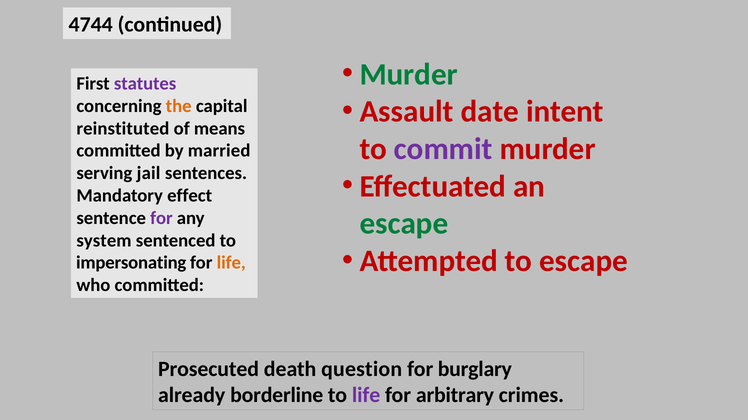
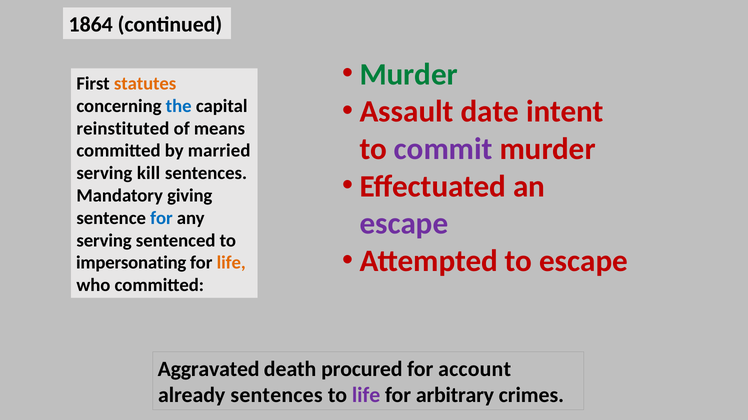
4744: 4744 -> 1864
statutes colour: purple -> orange
the colour: orange -> blue
jail: jail -> kill
effect: effect -> giving
for at (161, 218) colour: purple -> blue
escape at (404, 224) colour: green -> purple
system at (104, 241): system -> serving
Prosecuted: Prosecuted -> Aggravated
question: question -> procured
burglary: burglary -> account
already borderline: borderline -> sentences
